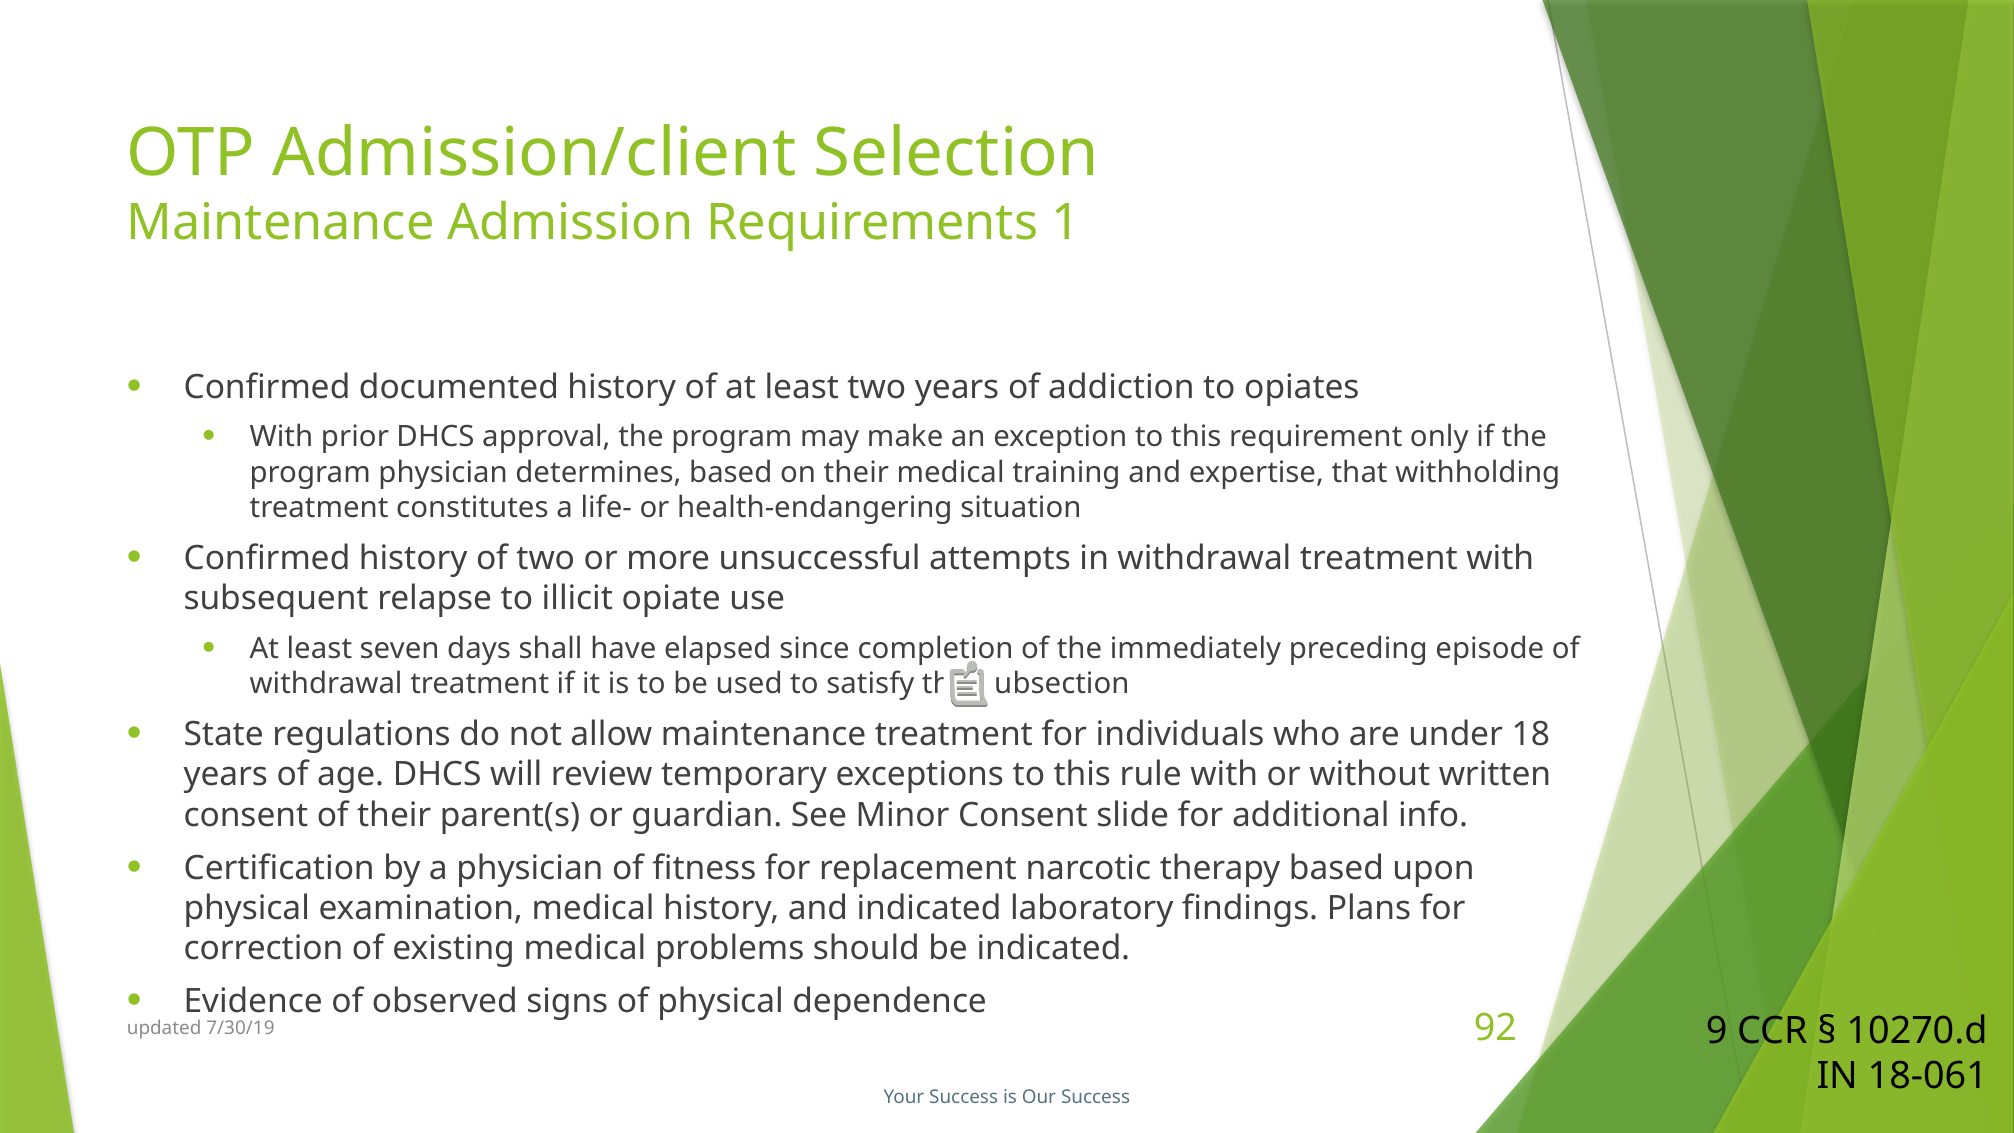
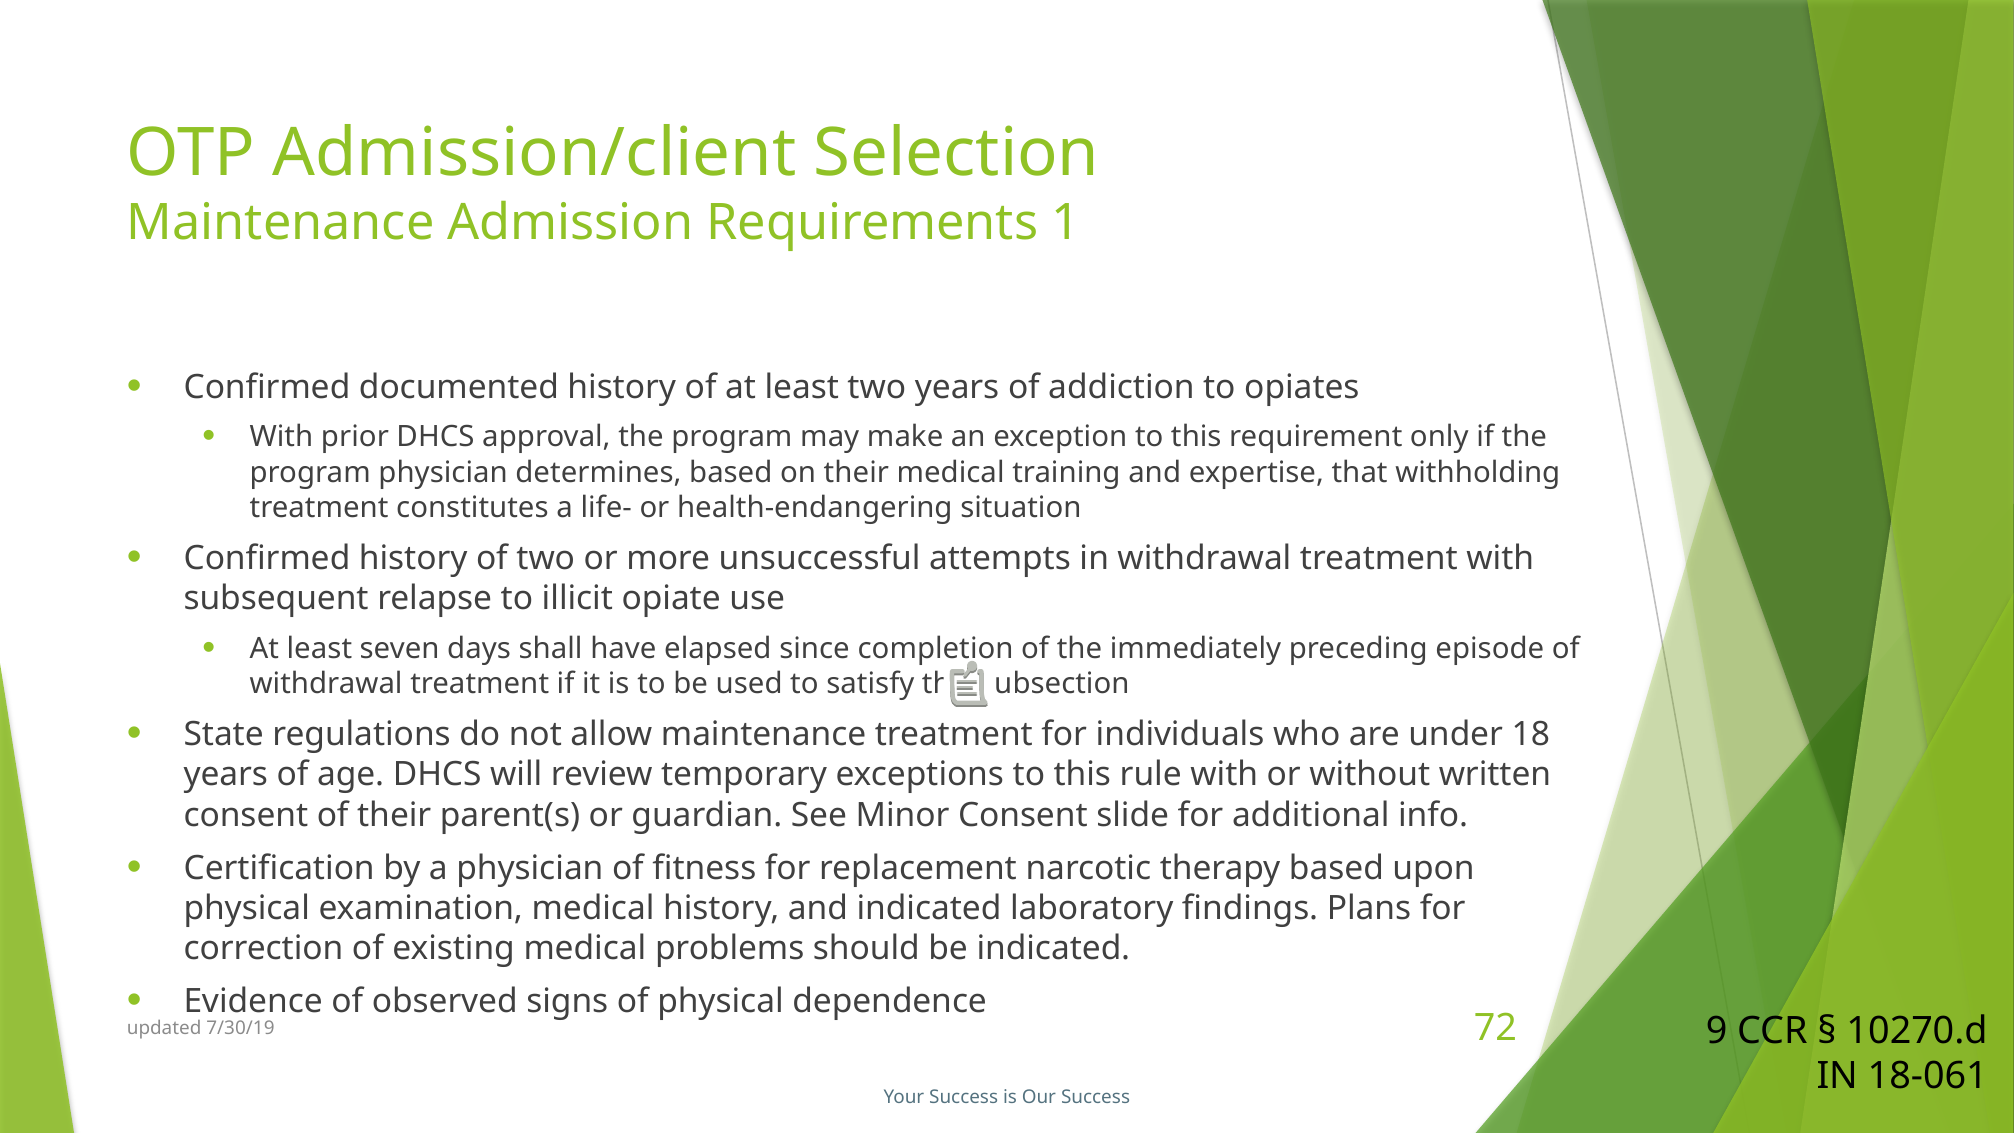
92: 92 -> 72
